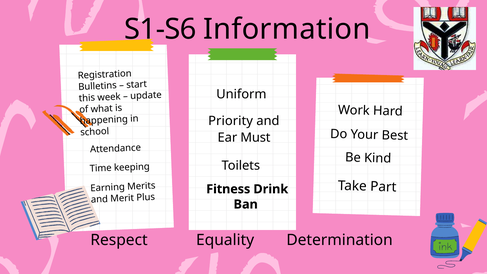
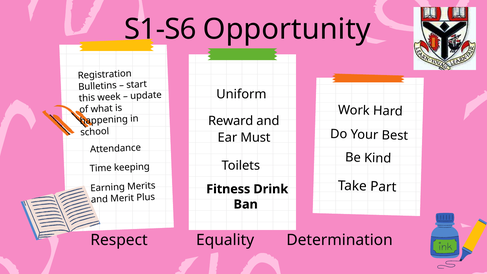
Information: Information -> Opportunity
Priority: Priority -> Reward
